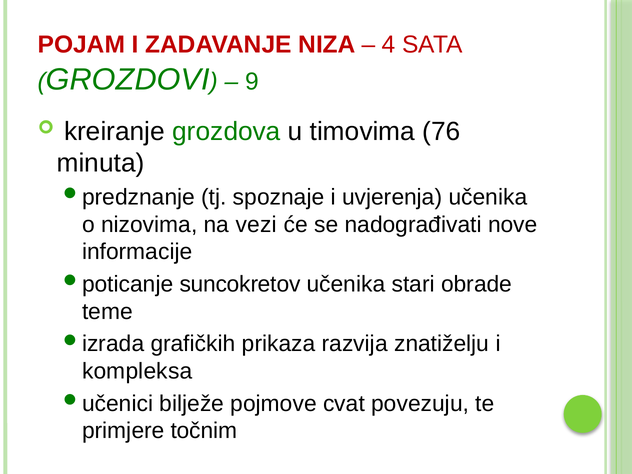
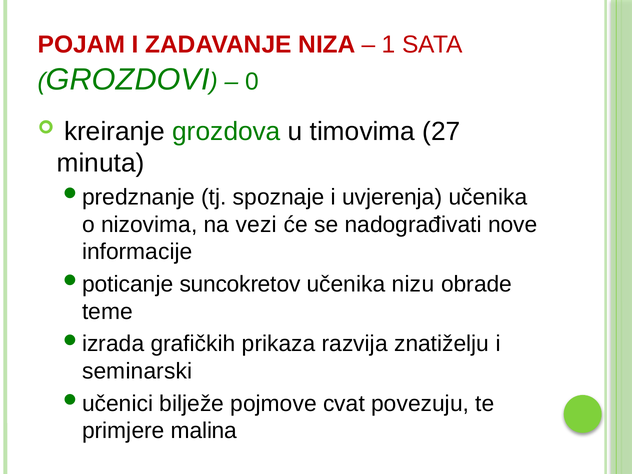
4: 4 -> 1
9: 9 -> 0
76: 76 -> 27
stari: stari -> nizu
kompleksa: kompleksa -> seminarski
točnim: točnim -> malina
